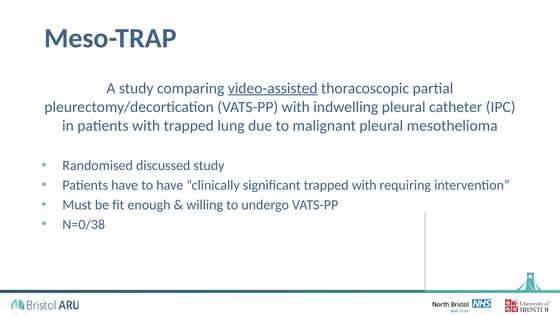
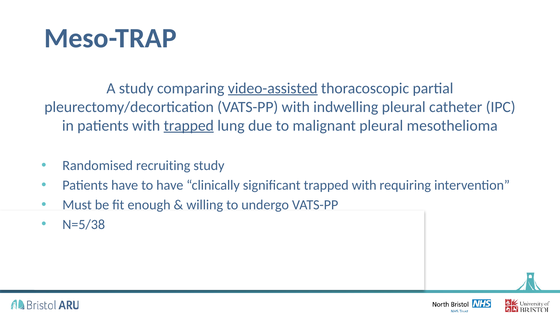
trapped at (189, 126) underline: none -> present
discussed: discussed -> recruiting
N=0/38: N=0/38 -> N=5/38
